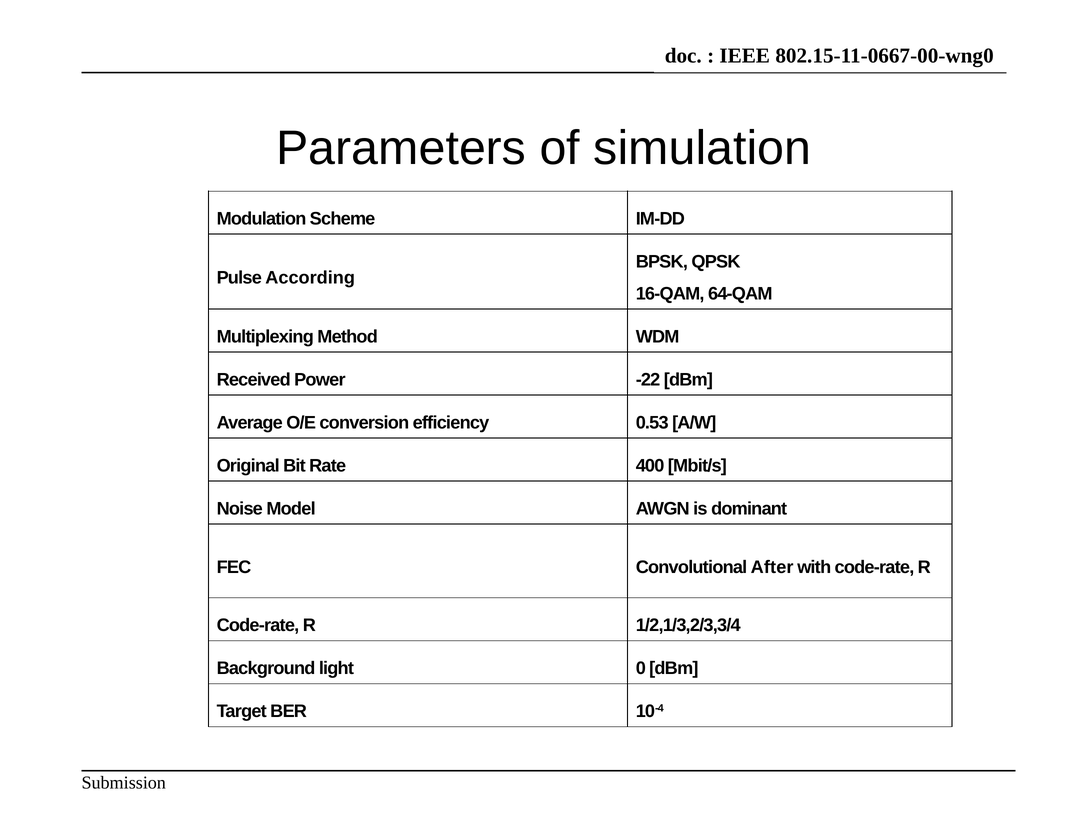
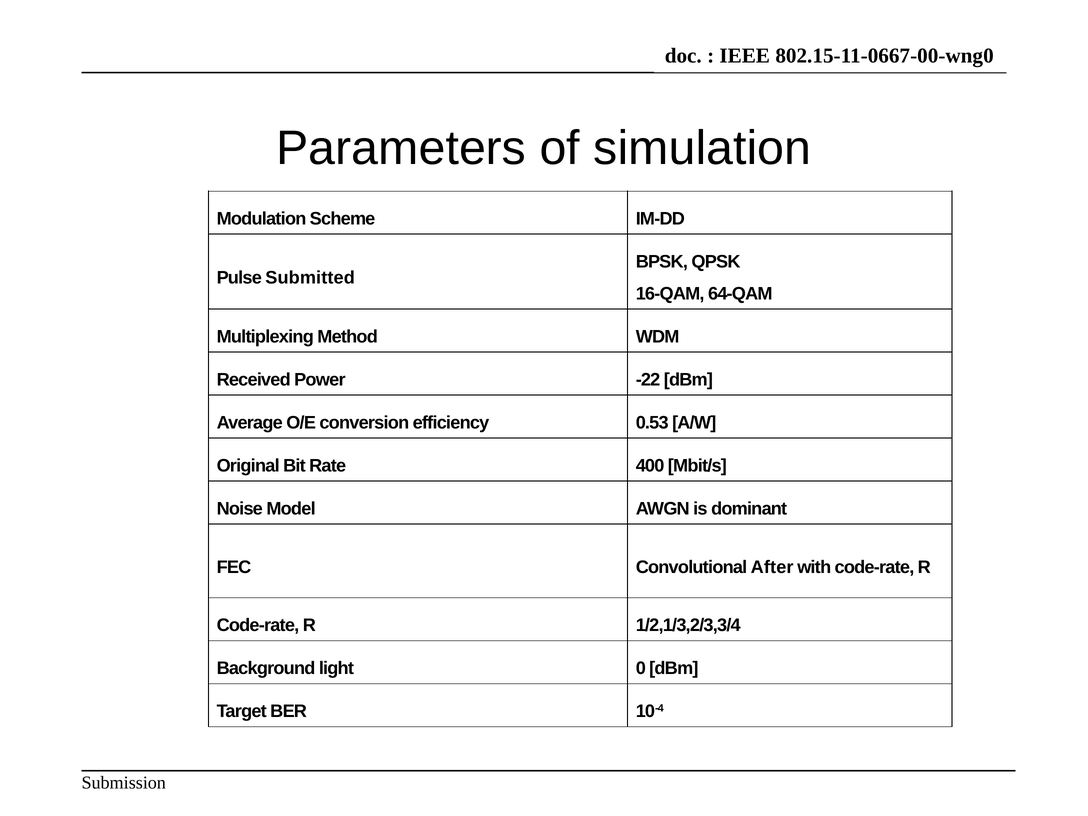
According: According -> Submitted
